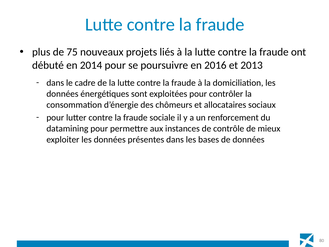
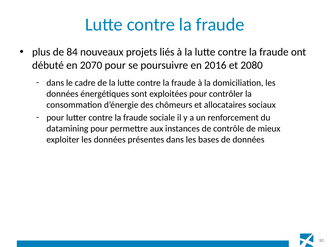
75: 75 -> 84
2014: 2014 -> 2070
2013: 2013 -> 2080
